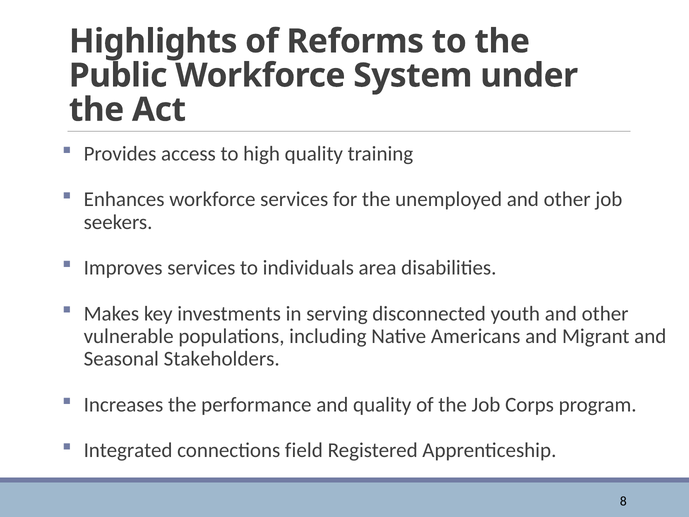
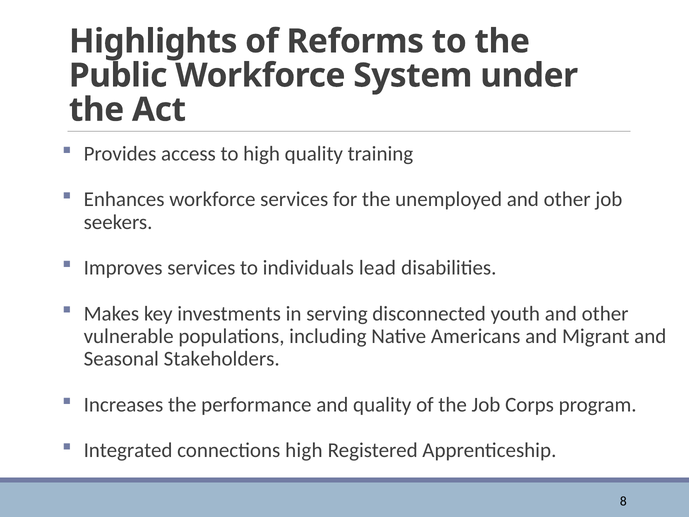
area: area -> lead
connections field: field -> high
